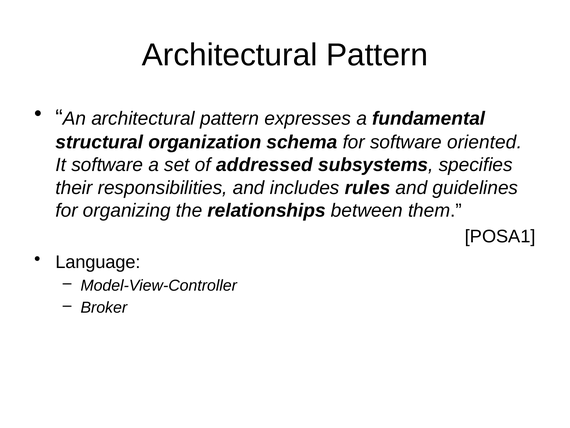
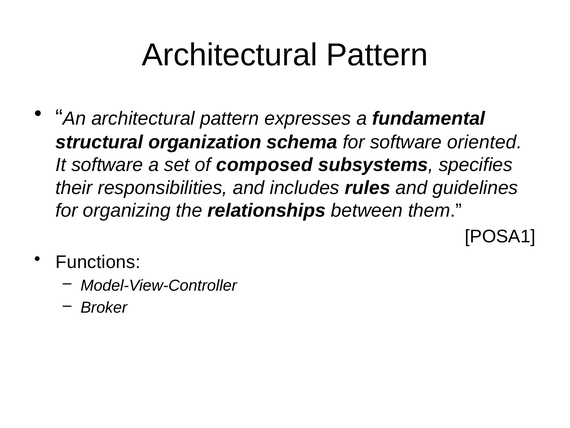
addressed: addressed -> composed
Language: Language -> Functions
